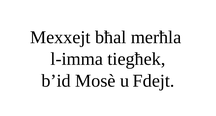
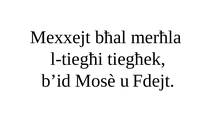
l-imma: l-imma -> l-tiegħi
